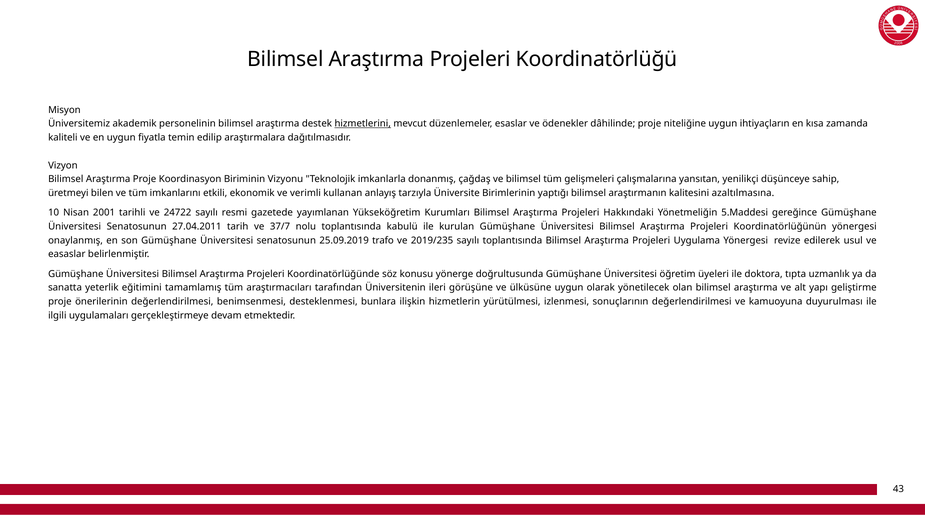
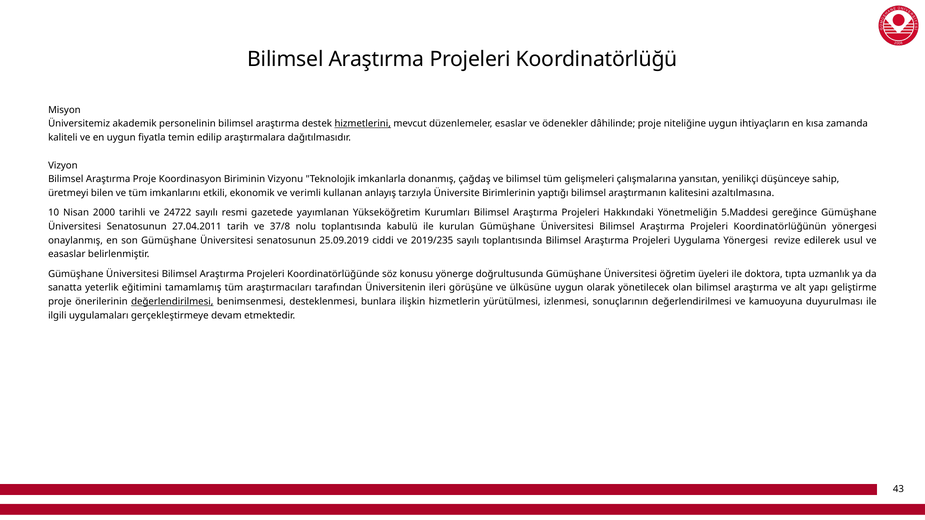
2001: 2001 -> 2000
37/7: 37/7 -> 37/8
trafo: trafo -> ciddi
değerlendirilmesi at (172, 302) underline: none -> present
